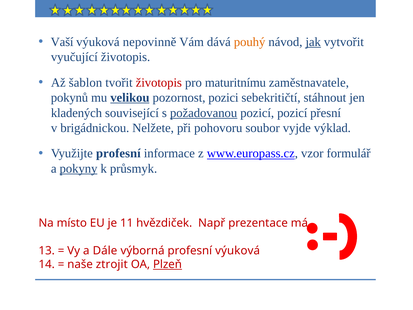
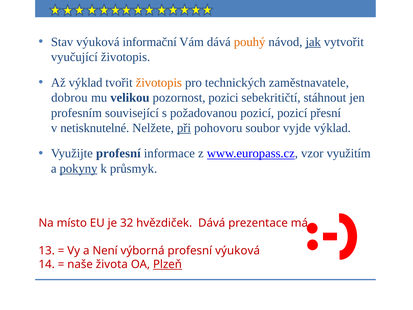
Vaší: Vaší -> Stav
nepovinně: nepovinně -> informační
Až šablon: šablon -> výklad
životopis at (159, 82) colour: red -> orange
maturitnímu: maturitnímu -> technických
pokynů: pokynů -> dobrou
velikou underline: present -> none
kladených: kladených -> profesním
požadovanou underline: present -> none
brigádnickou: brigádnickou -> netisknutelné
při underline: none -> present
formulář: formulář -> využitím
11: 11 -> 32
hvězdiček Např: Např -> Dává
Dále: Dále -> Není
ztrojit: ztrojit -> života
